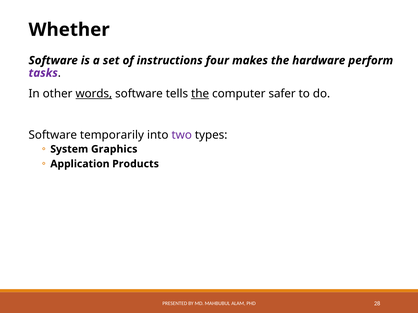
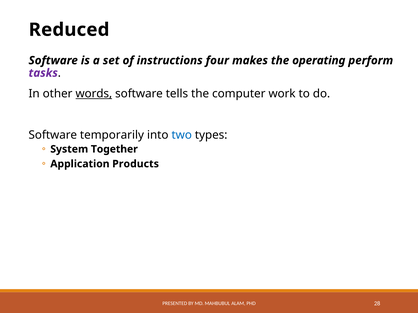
Whether: Whether -> Reduced
hardware: hardware -> operating
the at (200, 94) underline: present -> none
safer: safer -> work
two colour: purple -> blue
Graphics: Graphics -> Together
